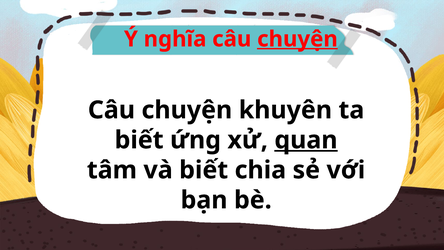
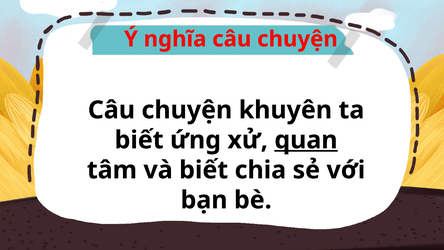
chuyện at (297, 39) underline: present -> none
